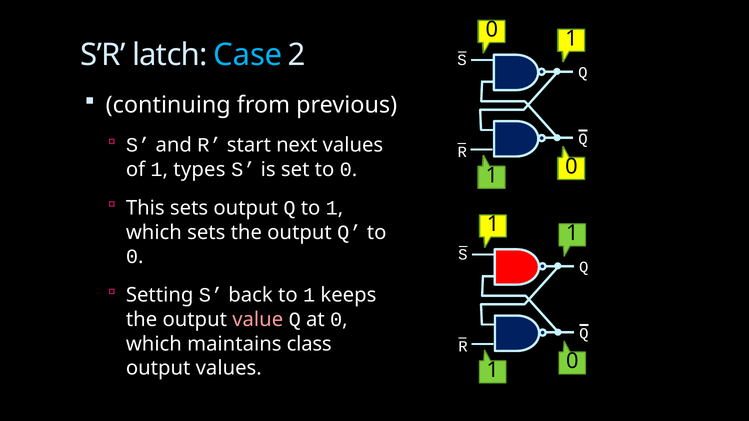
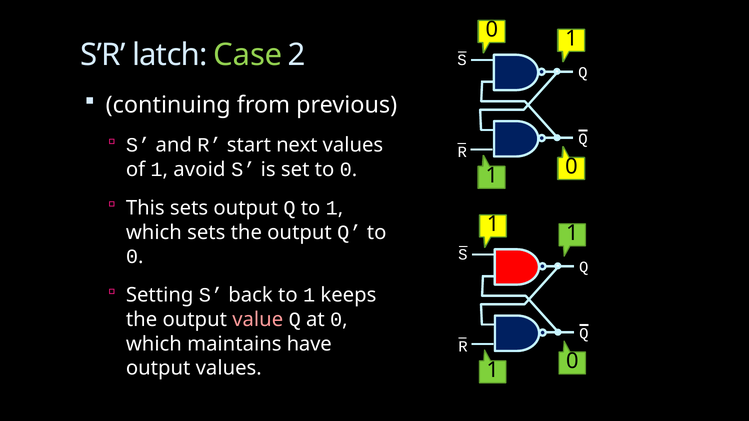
Case colour: light blue -> light green
types: types -> avoid
class: class -> have
